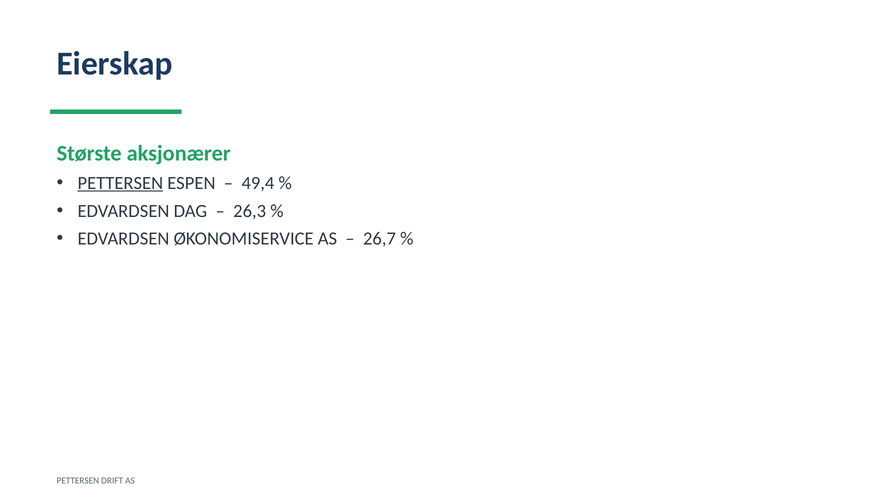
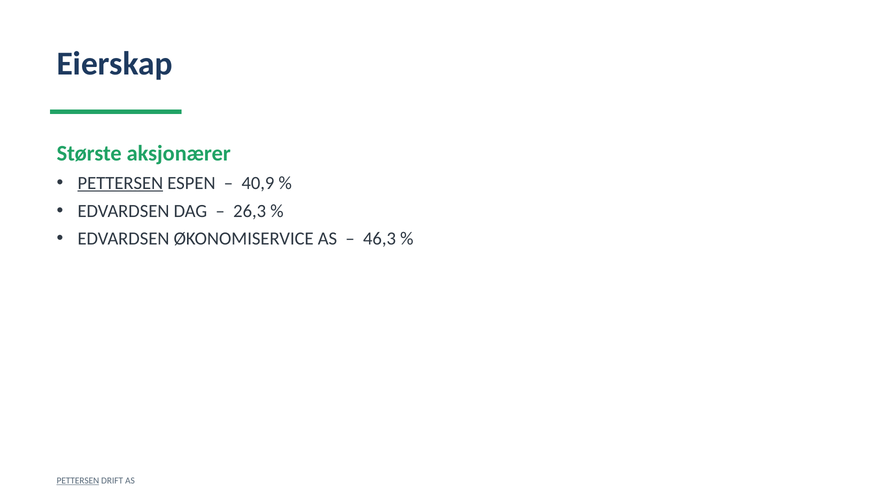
49,4: 49,4 -> 40,9
26,7: 26,7 -> 46,3
PETTERSEN at (78, 481) underline: none -> present
